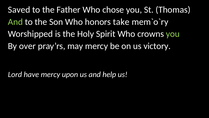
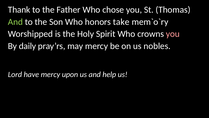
Saved: Saved -> Thank
you at (173, 34) colour: light green -> pink
over: over -> daily
victory: victory -> nobles
